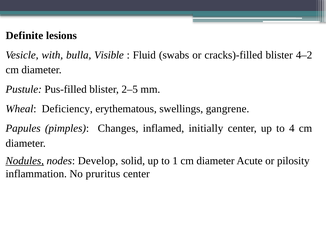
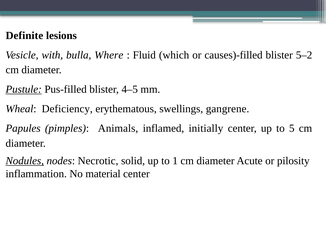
Visible: Visible -> Where
swabs: swabs -> which
cracks)-filled: cracks)-filled -> causes)-filled
4–2: 4–2 -> 5–2
Pustule underline: none -> present
2–5: 2–5 -> 4–5
Changes: Changes -> Animals
4: 4 -> 5
Develop: Develop -> Necrotic
pruritus: pruritus -> material
